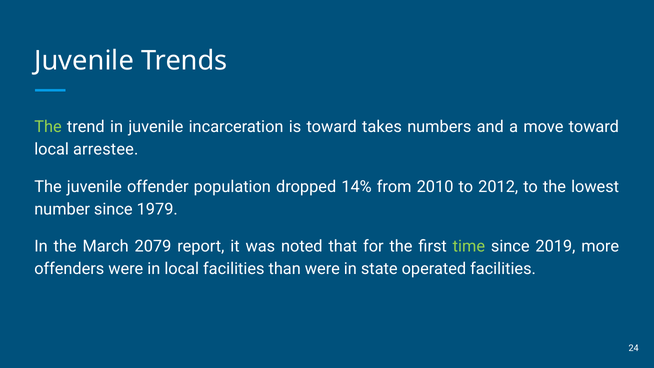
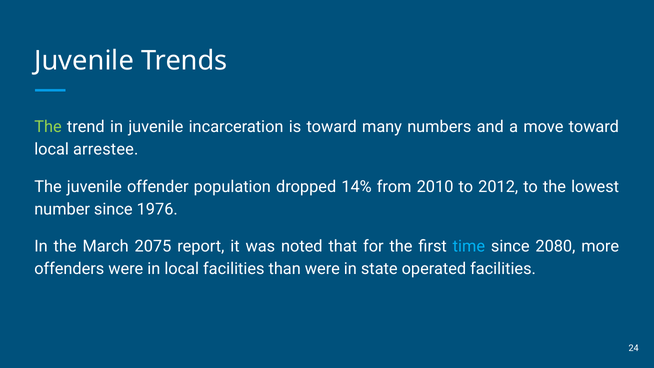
takes: takes -> many
1979: 1979 -> 1976
2079: 2079 -> 2075
time colour: light green -> light blue
2019: 2019 -> 2080
